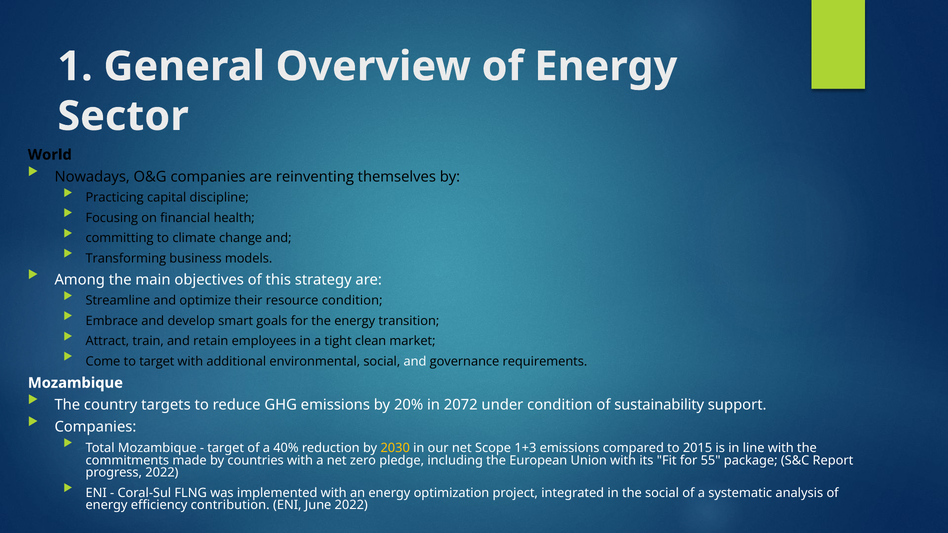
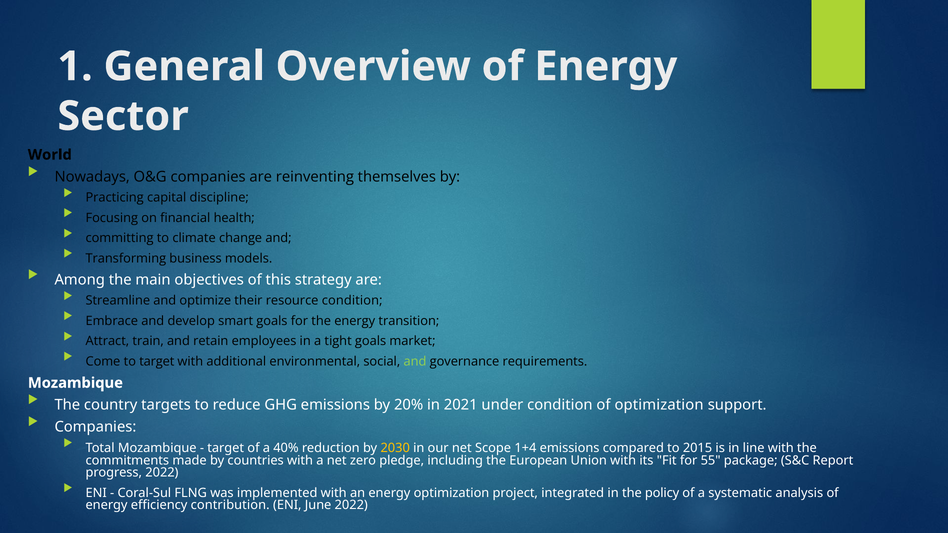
tight clean: clean -> goals
and at (415, 362) colour: white -> light green
2072: 2072 -> 2021
of sustainability: sustainability -> optimization
1+3: 1+3 -> 1+4
the social: social -> policy
